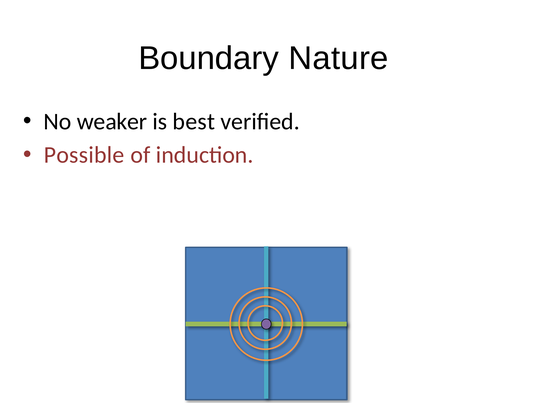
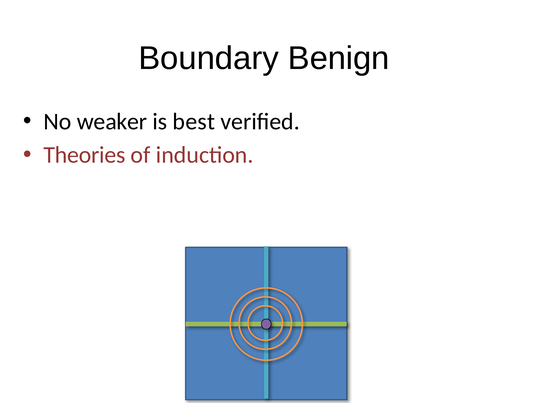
Nature: Nature -> Benign
Possible: Possible -> Theories
